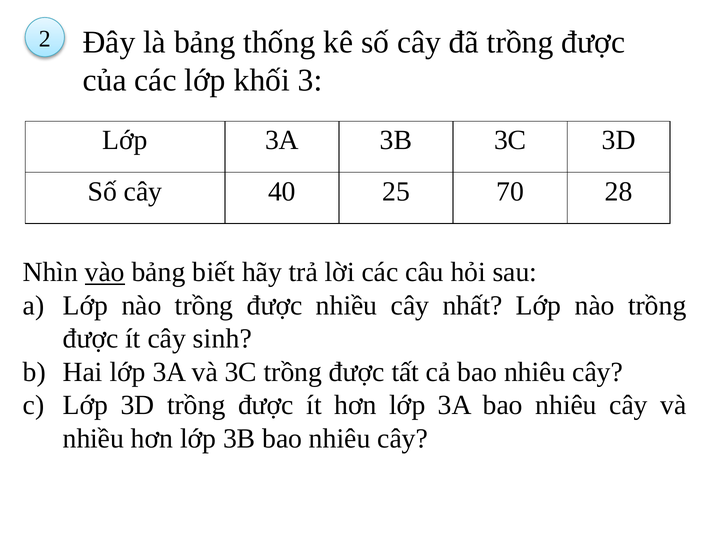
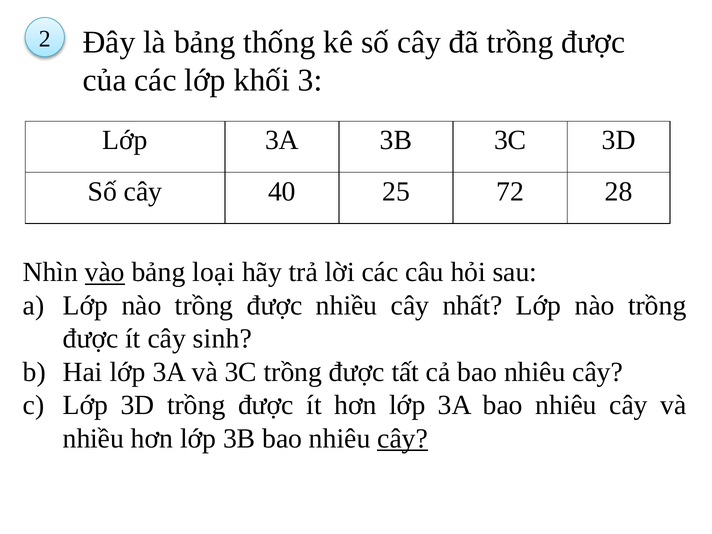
70: 70 -> 72
biết: biết -> loại
cây at (403, 438) underline: none -> present
